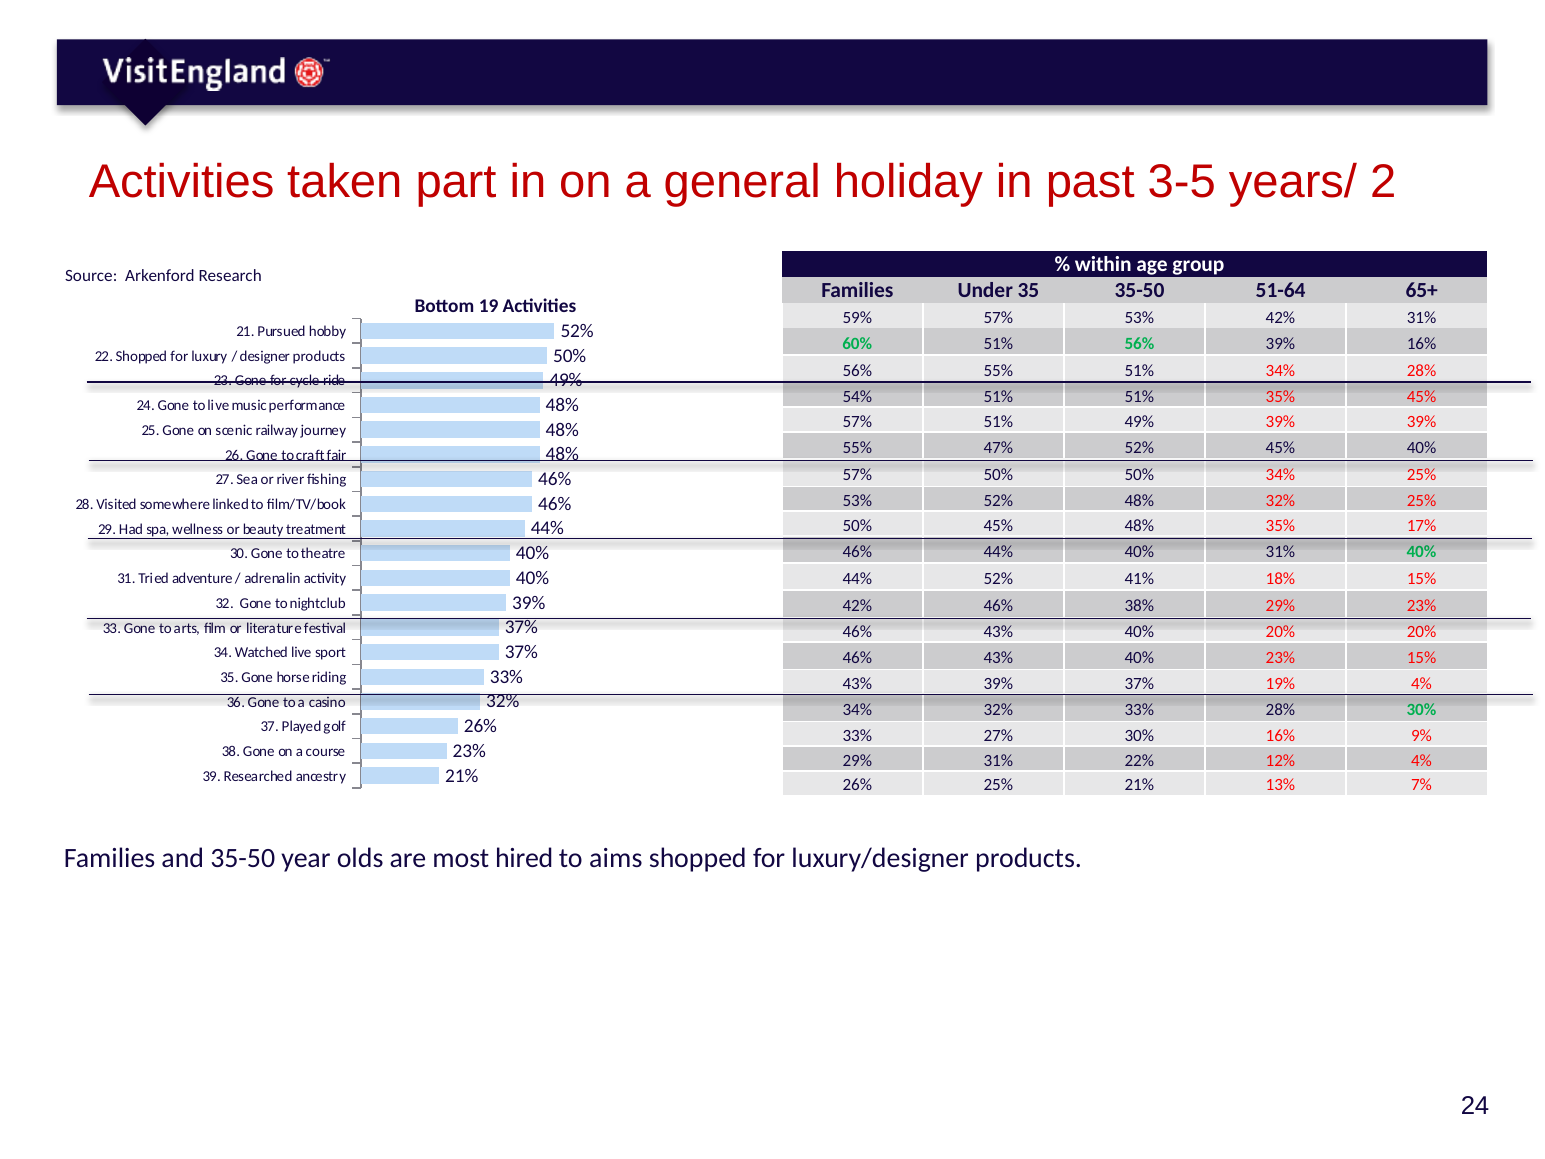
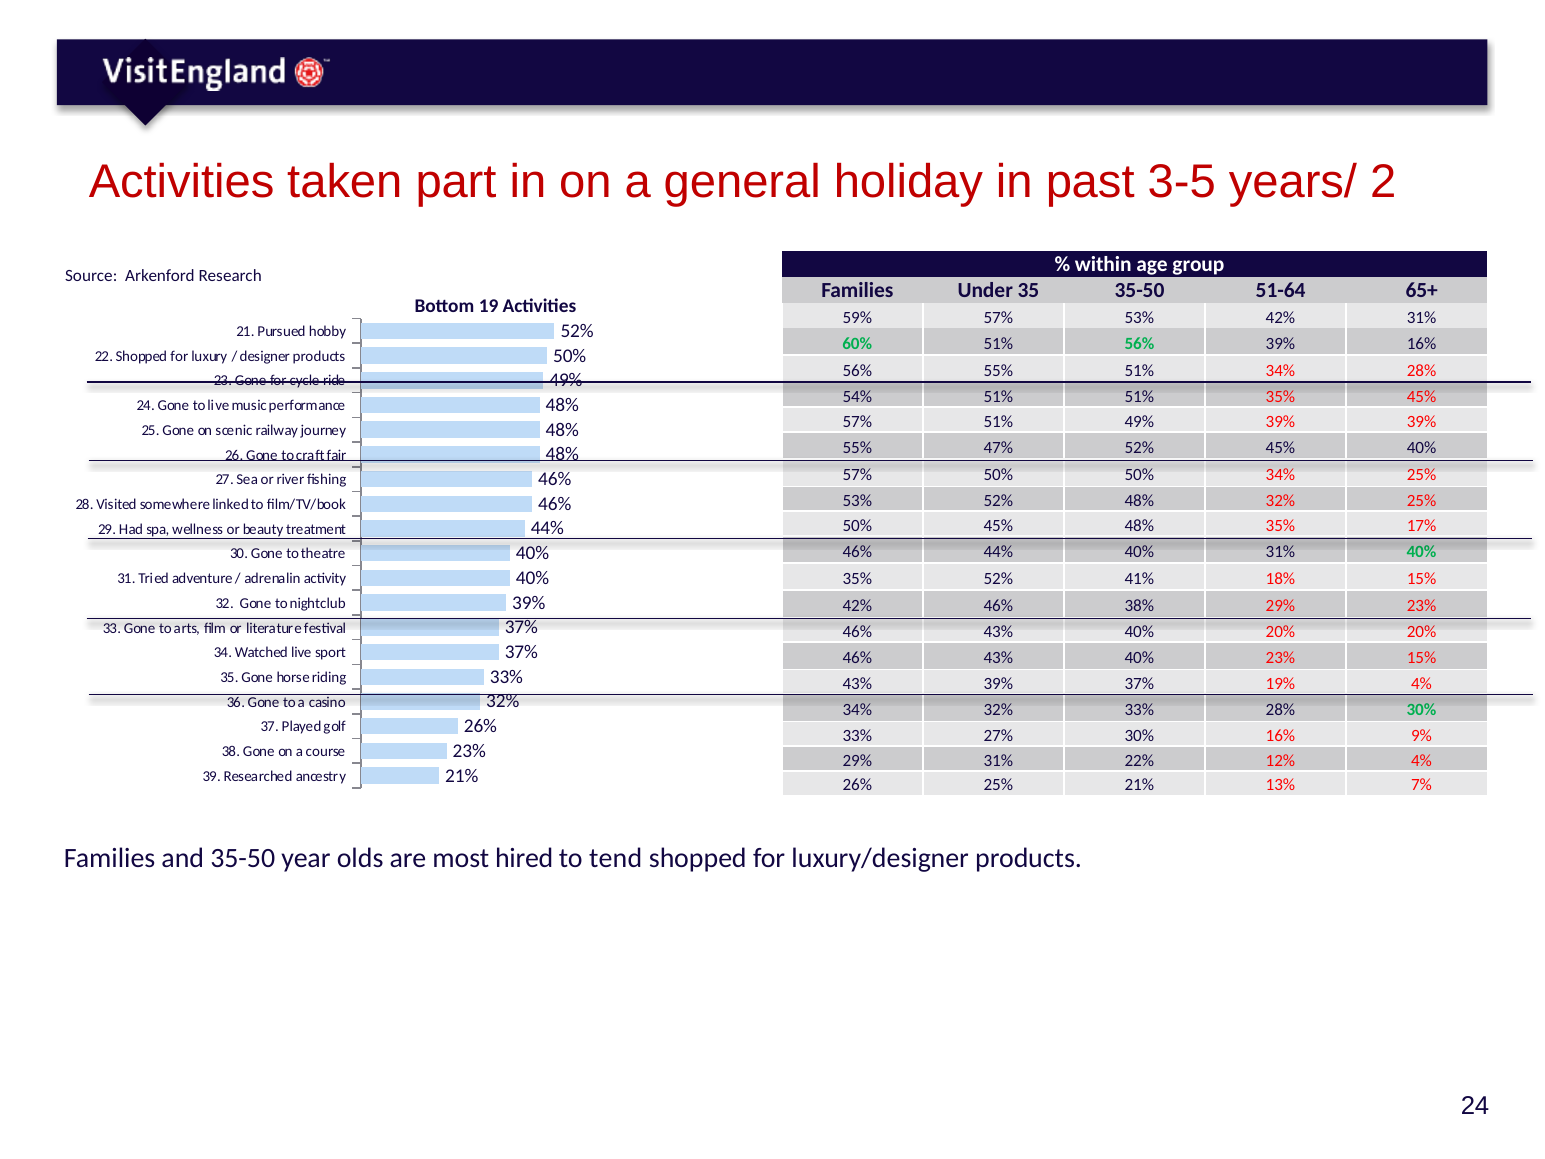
44% at (857, 578): 44% -> 35%
aims: aims -> tend
